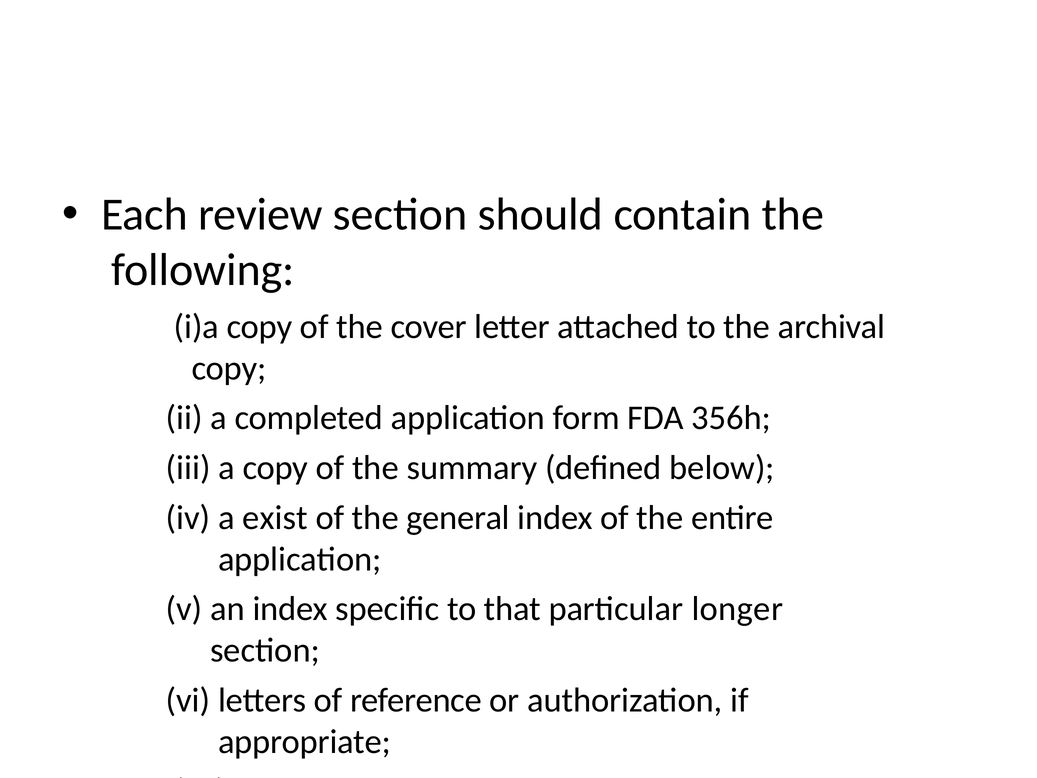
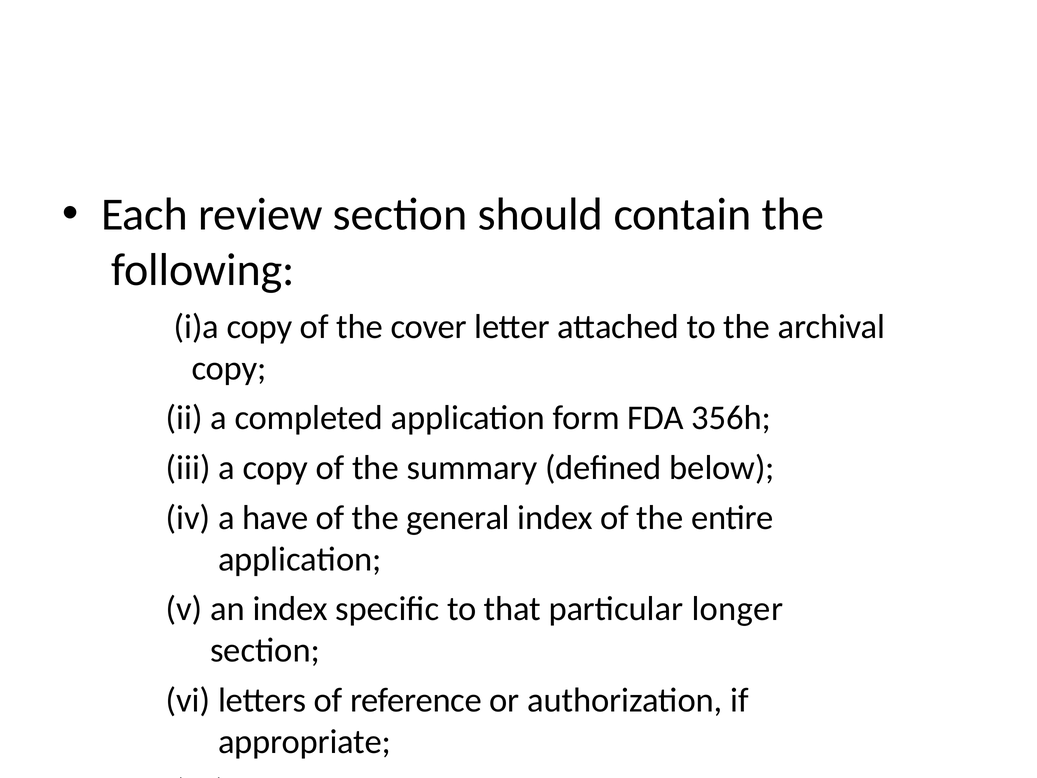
exist: exist -> have
